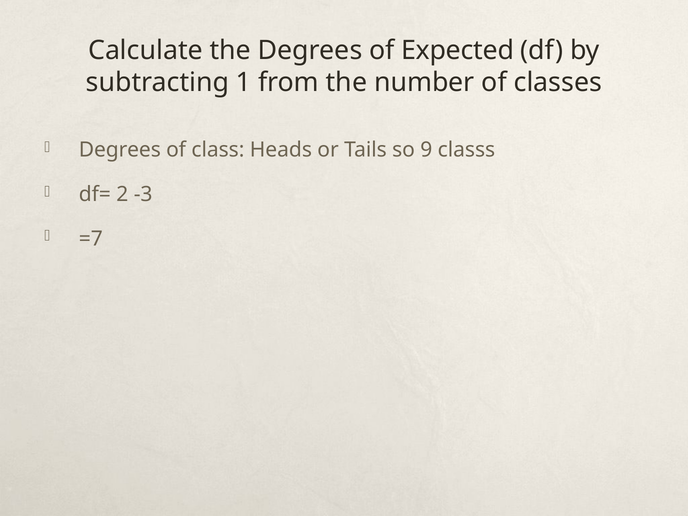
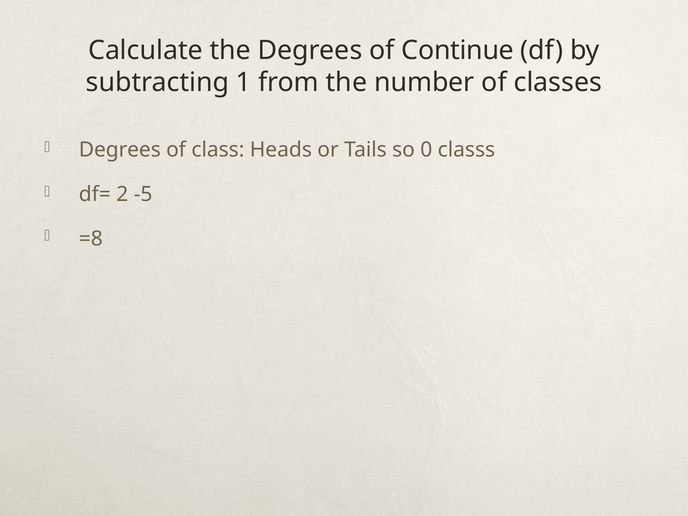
Expected: Expected -> Continue
9: 9 -> 0
-3: -3 -> -5
=7: =7 -> =8
